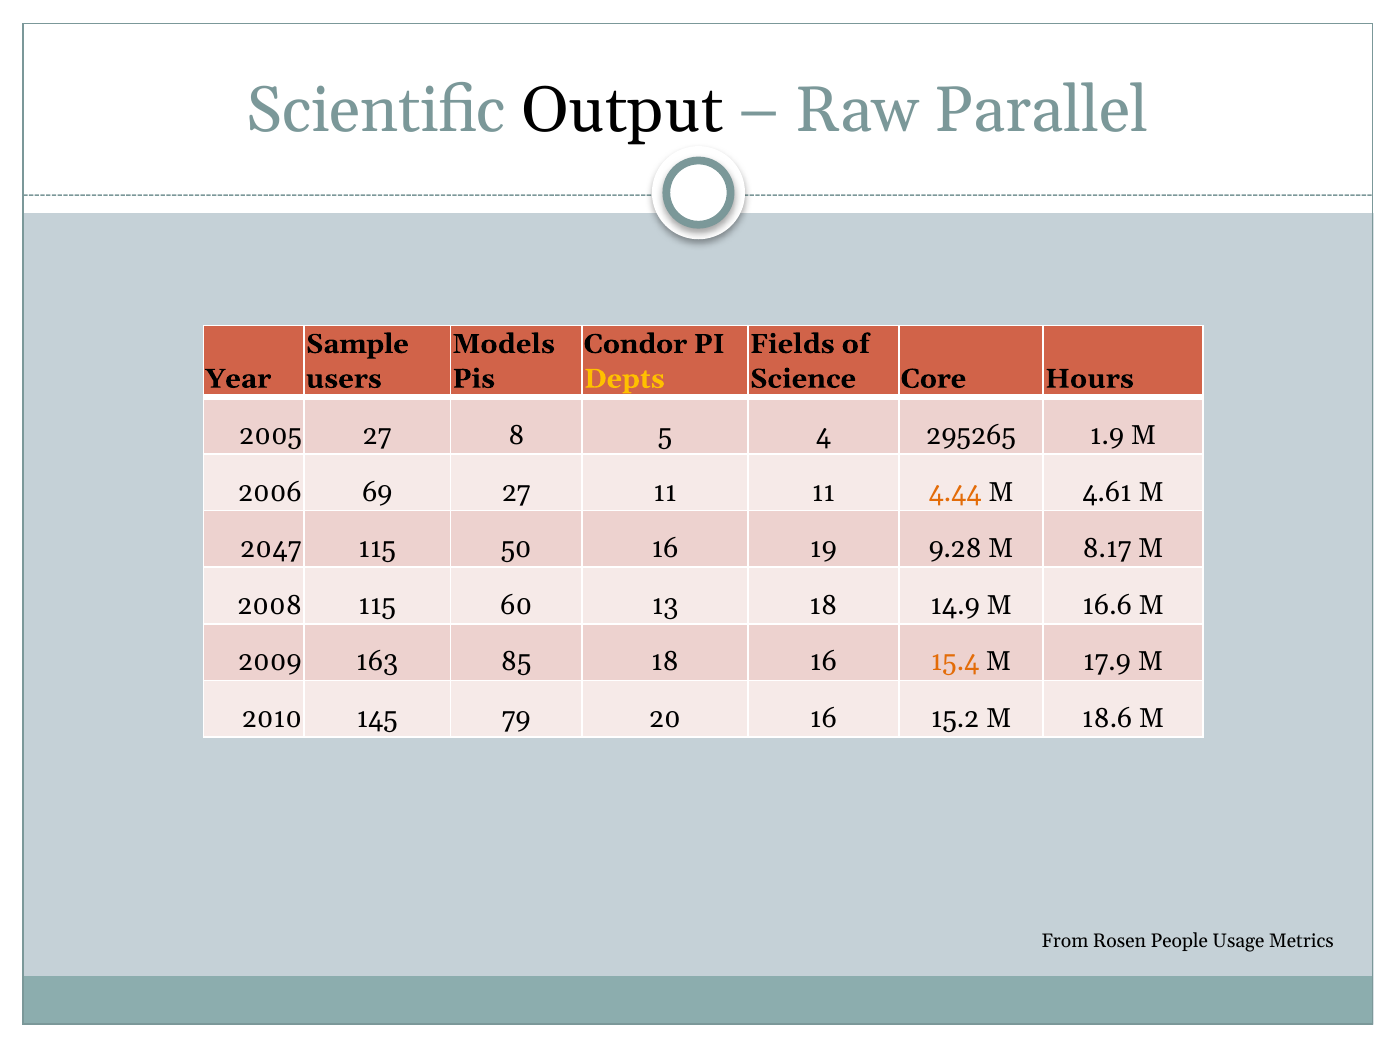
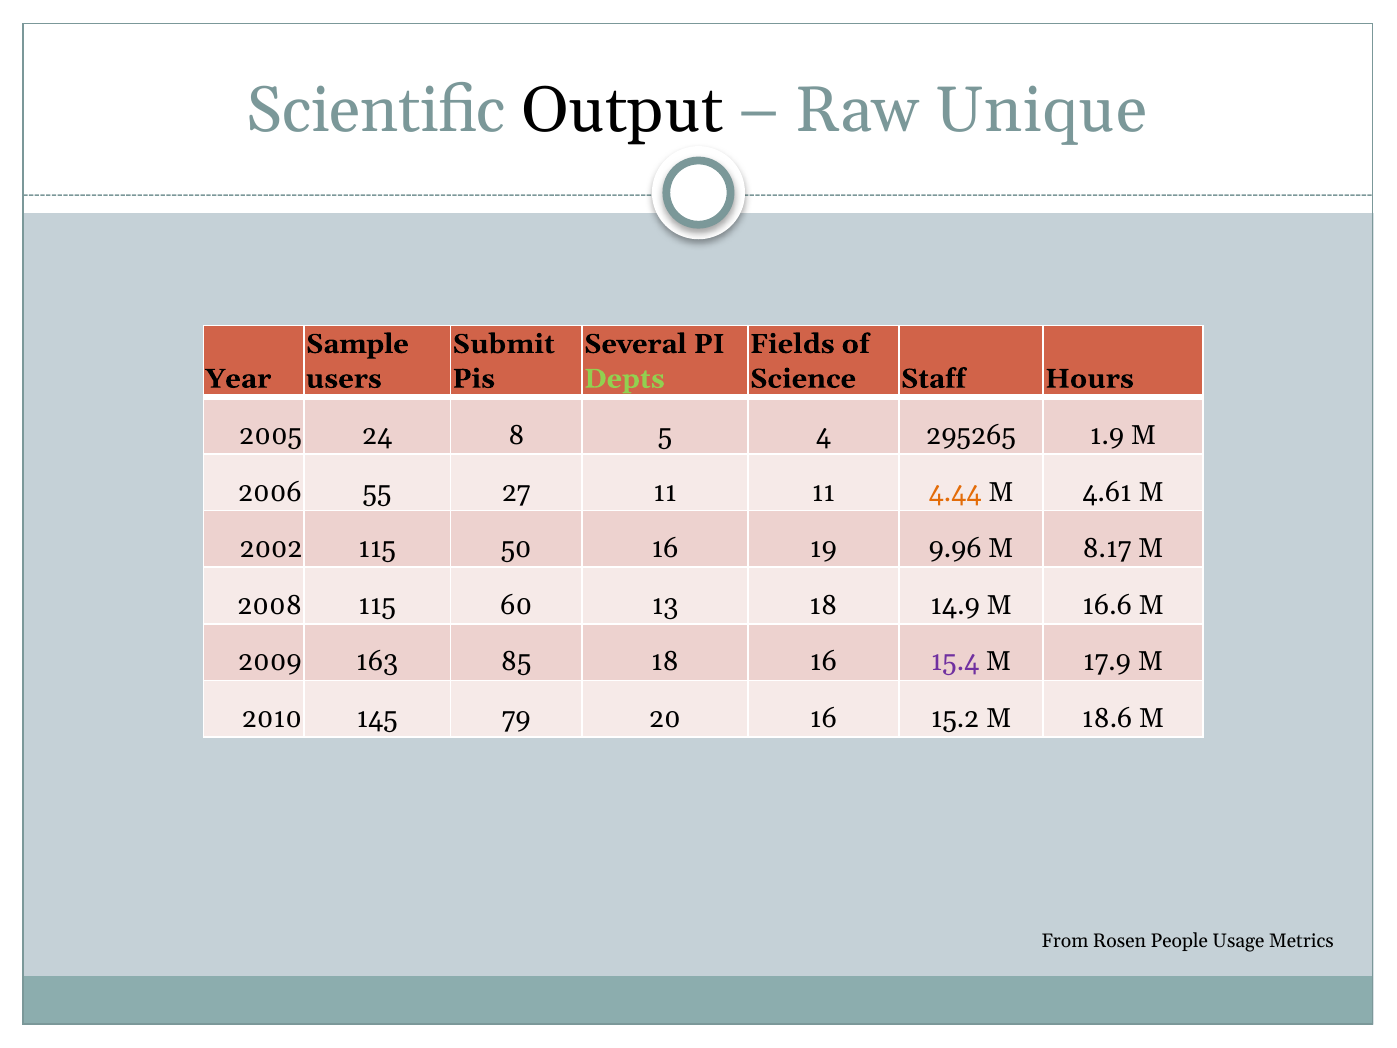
Parallel: Parallel -> Unique
Models: Models -> Submit
Condor: Condor -> Several
Depts colour: yellow -> light green
Core: Core -> Staff
2005 27: 27 -> 24
69: 69 -> 55
2047: 2047 -> 2002
9.28: 9.28 -> 9.96
15.4 colour: orange -> purple
